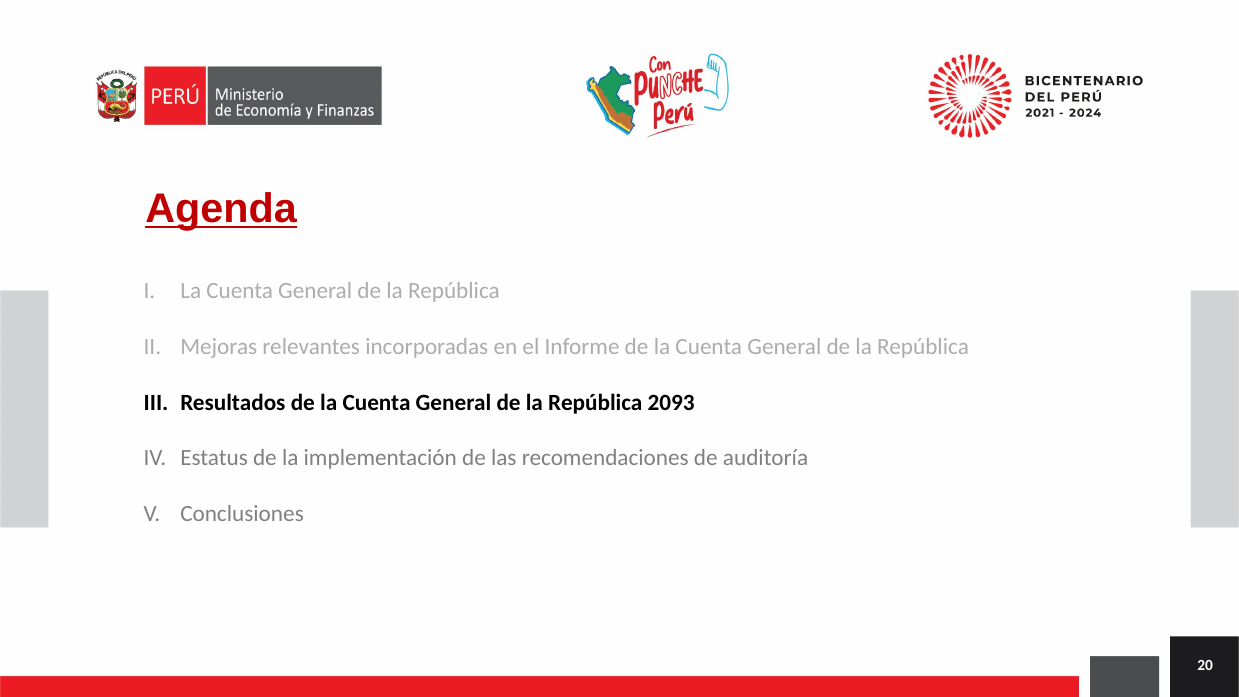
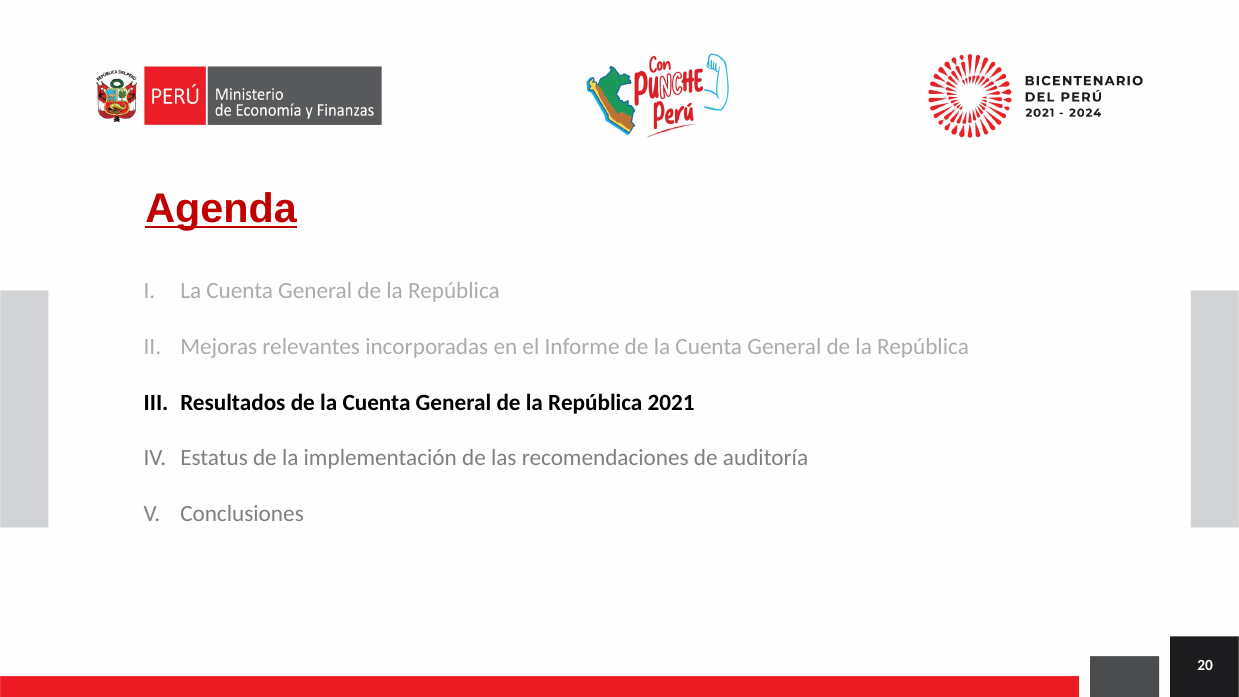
2093: 2093 -> 2021
